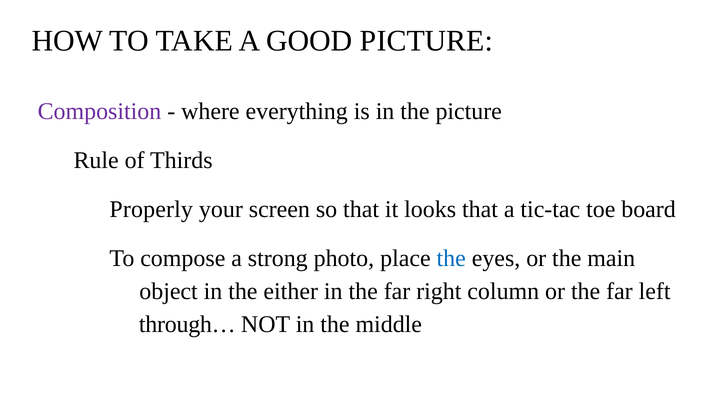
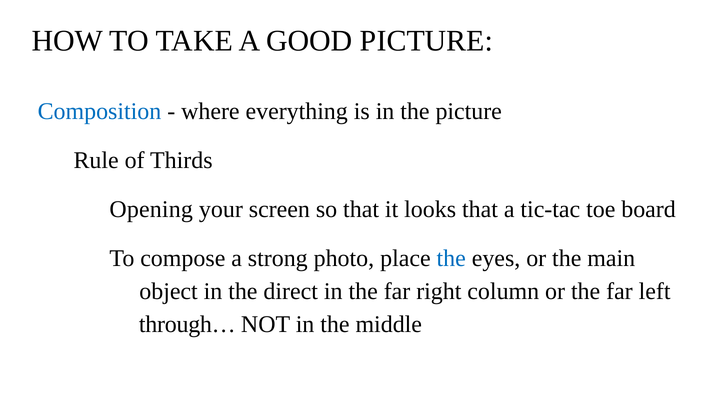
Composition colour: purple -> blue
Properly: Properly -> Opening
either: either -> direct
